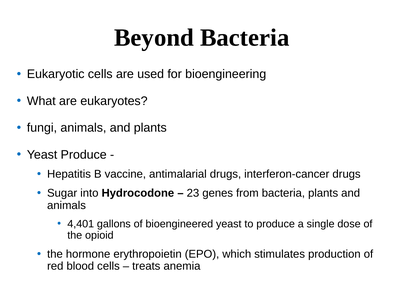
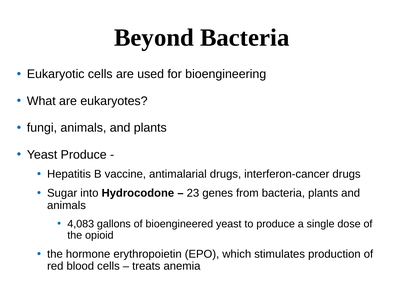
4,401: 4,401 -> 4,083
